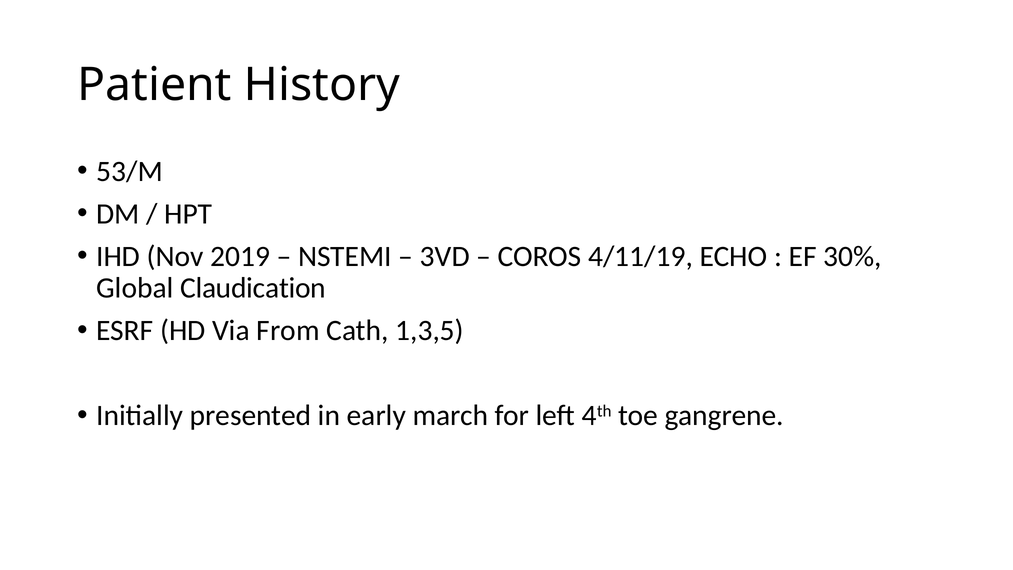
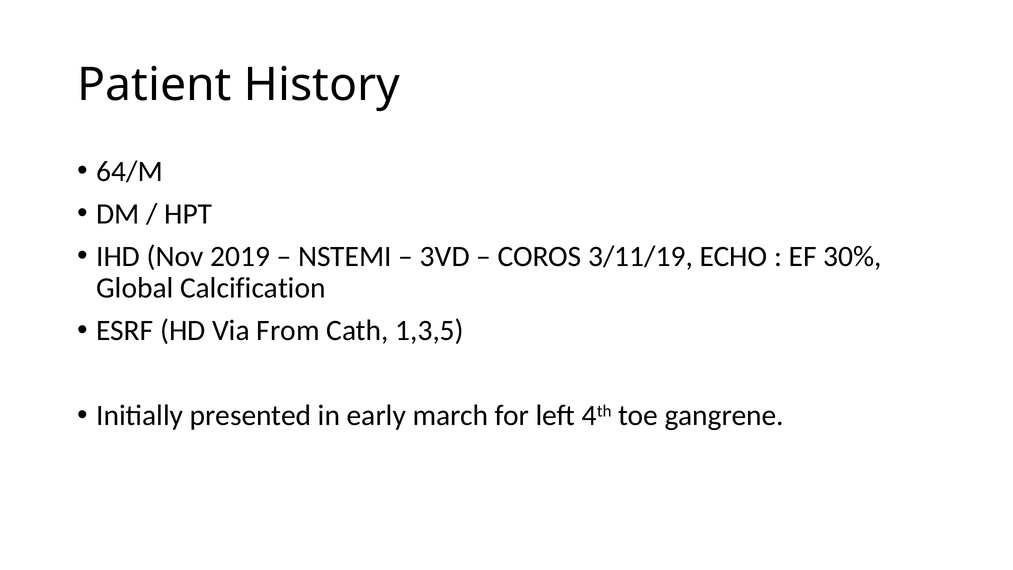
53/M: 53/M -> 64/M
4/11/19: 4/11/19 -> 3/11/19
Claudication: Claudication -> Calcification
